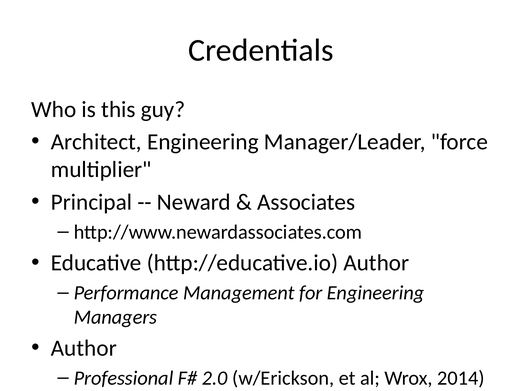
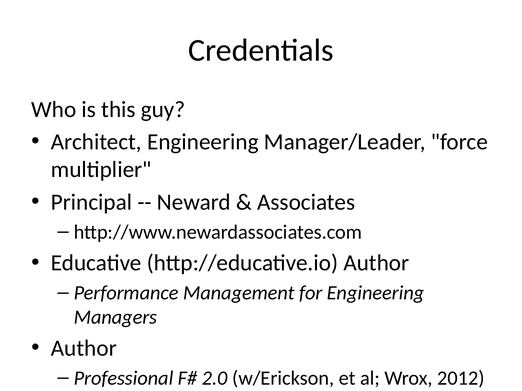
2014: 2014 -> 2012
